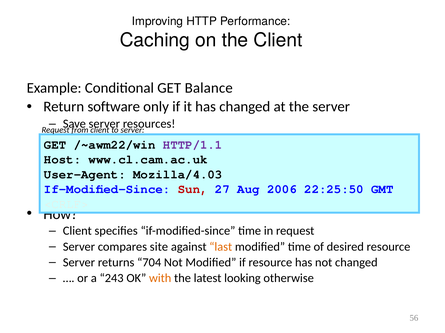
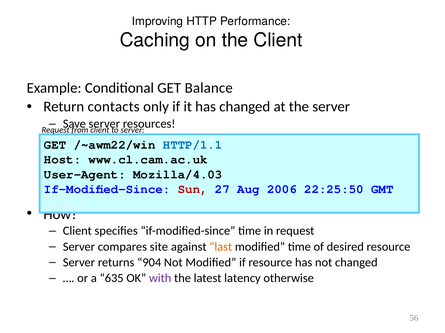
software: software -> contacts
HTTP/1.1 colour: purple -> blue
704: 704 -> 904
243: 243 -> 635
with colour: orange -> purple
looking: looking -> latency
